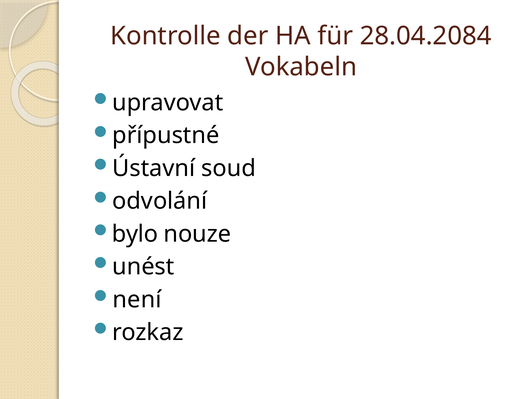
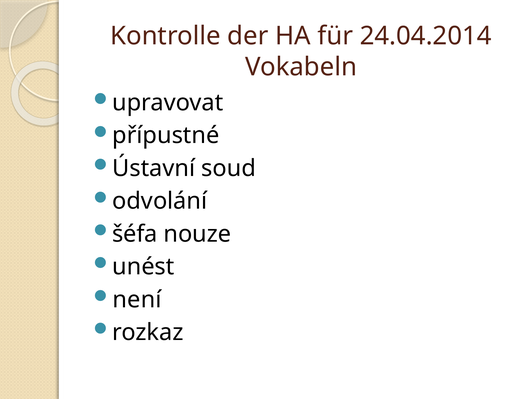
28.04.2084: 28.04.2084 -> 24.04.2014
bylo: bylo -> šéfa
